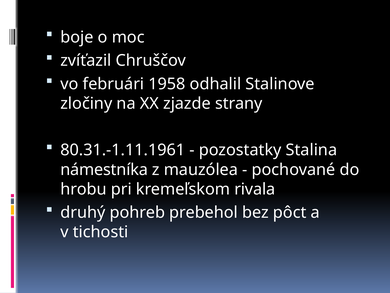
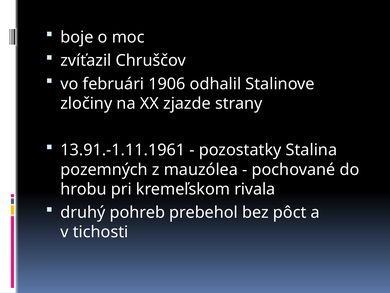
1958: 1958 -> 1906
80.31.-1.11.1961: 80.31.-1.11.1961 -> 13.91.-1.11.1961
námestníka: námestníka -> pozemných
